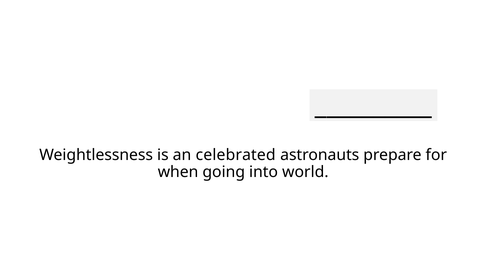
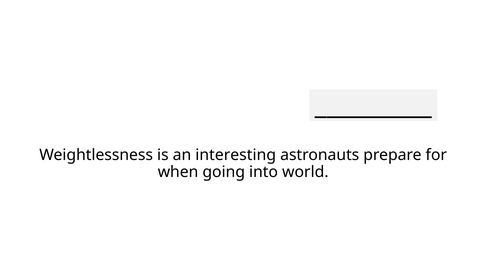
celebrated: celebrated -> interesting
